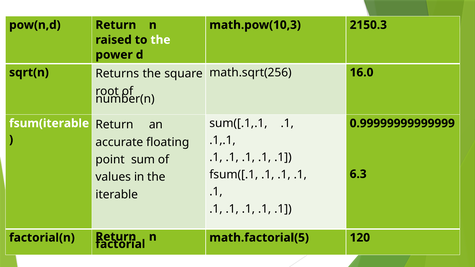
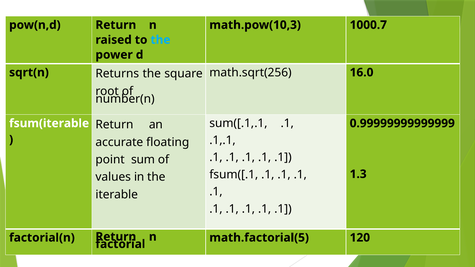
2150.3: 2150.3 -> 1000.7
the at (160, 40) colour: white -> light blue
6.3: 6.3 -> 1.3
